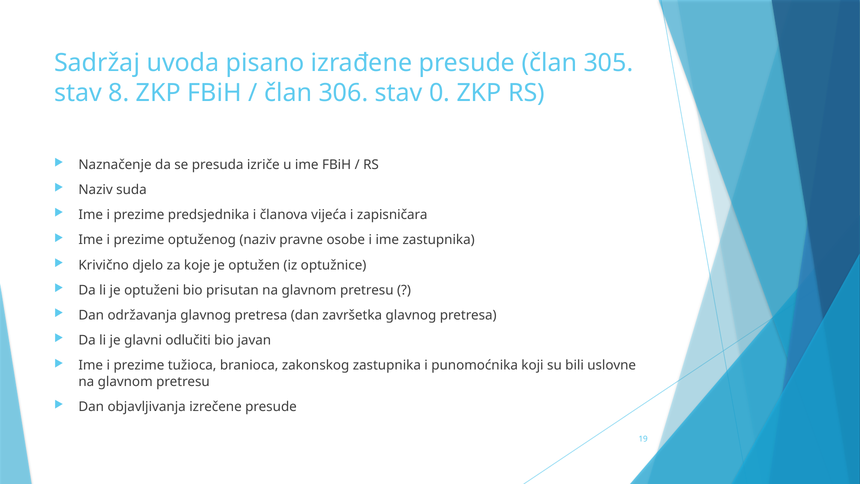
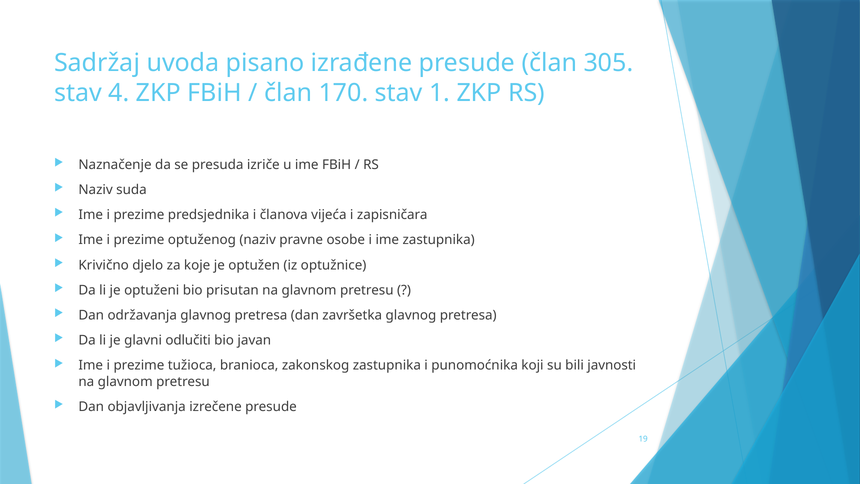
8: 8 -> 4
306: 306 -> 170
0: 0 -> 1
uslovne: uslovne -> javnosti
